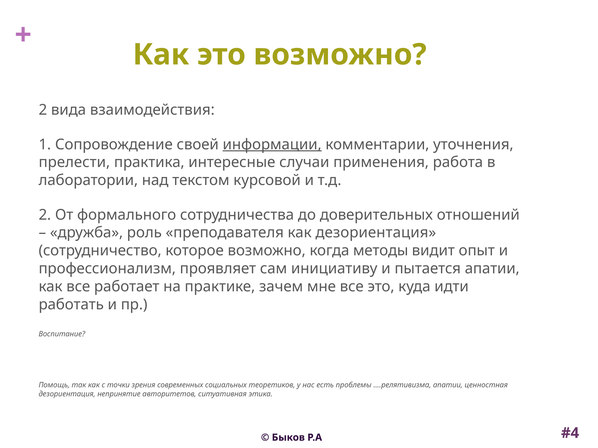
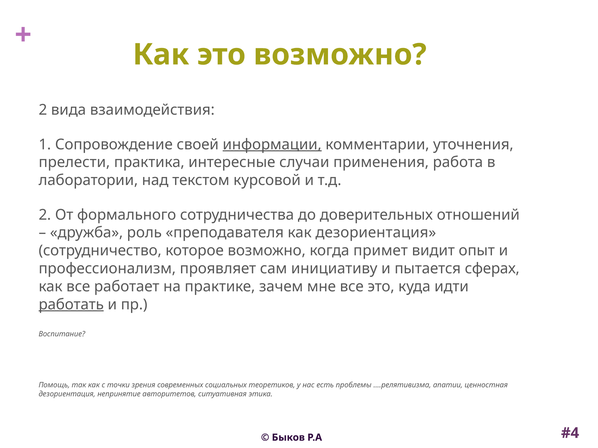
методы: методы -> примет
пытается апатии: апатии -> сферах
работать underline: none -> present
